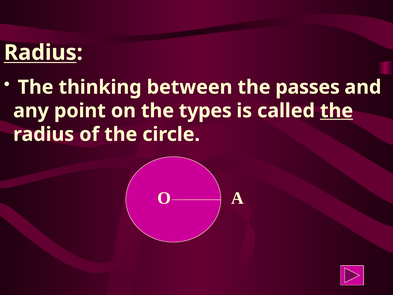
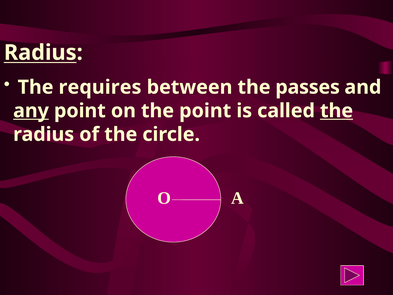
thinking: thinking -> requires
any underline: none -> present
the types: types -> point
